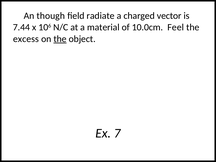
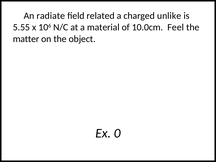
though: though -> radiate
radiate: radiate -> related
vector: vector -> unlike
7.44: 7.44 -> 5.55
excess: excess -> matter
the at (60, 39) underline: present -> none
7: 7 -> 0
